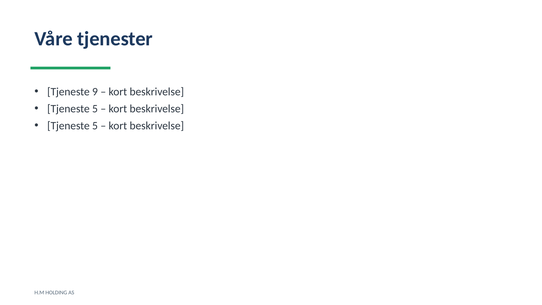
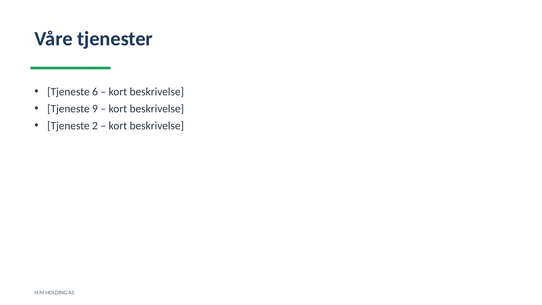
9: 9 -> 6
5 at (95, 109): 5 -> 9
5 at (95, 126): 5 -> 2
